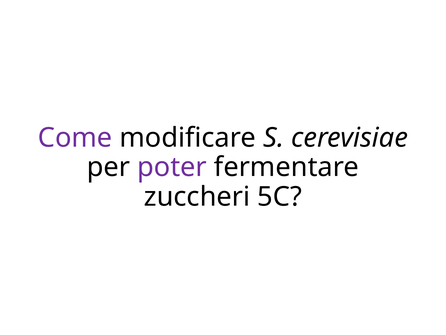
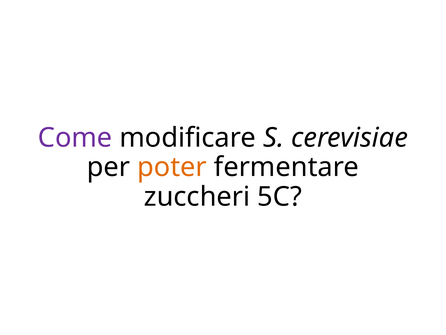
poter colour: purple -> orange
